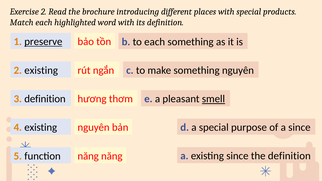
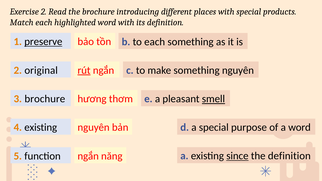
2 existing: existing -> original
rút underline: none -> present
3 definition: definition -> brochure
a since: since -> word
năng at (88, 156): năng -> ngắn
since at (237, 156) underline: none -> present
